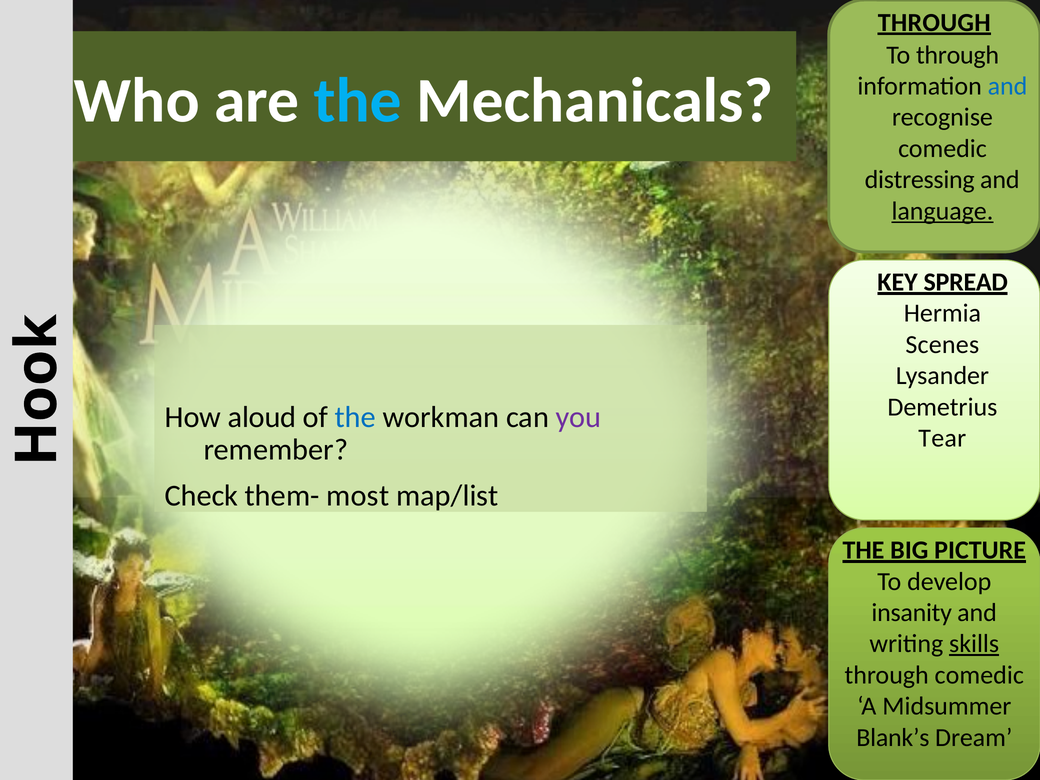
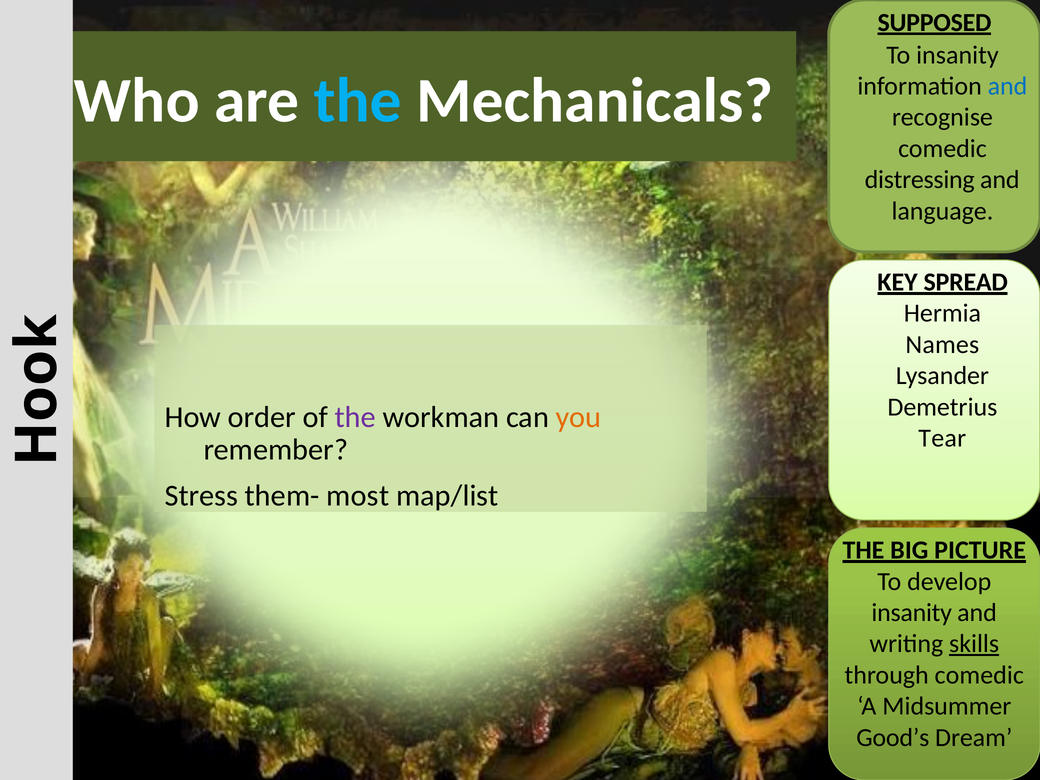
THROUGH at (934, 22): THROUGH -> SUPPOSED
To through: through -> insanity
language underline: present -> none
Scenes: Scenes -> Names
aloud: aloud -> order
the at (355, 417) colour: blue -> purple
you colour: purple -> orange
Check: Check -> Stress
Blank’s: Blank’s -> Good’s
